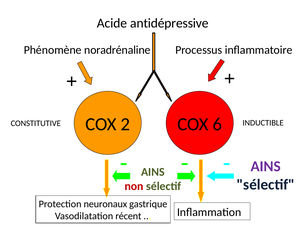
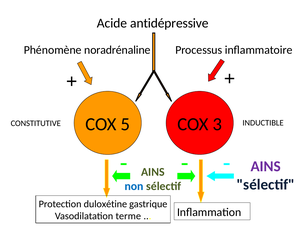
2: 2 -> 5
6: 6 -> 3
non colour: red -> blue
neuronaux: neuronaux -> duloxétine
récent: récent -> terme
